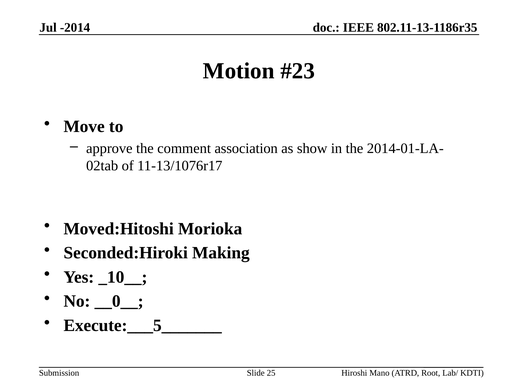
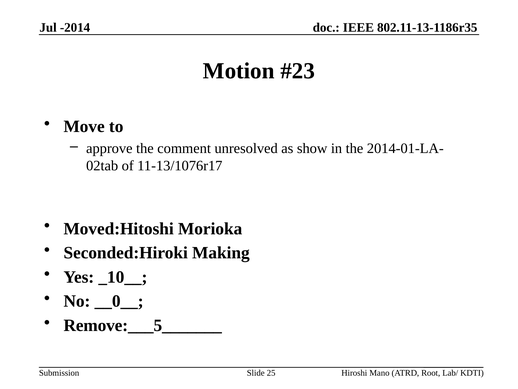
association: association -> unresolved
Execute:___5_______: Execute:___5_______ -> Remove:___5_______
